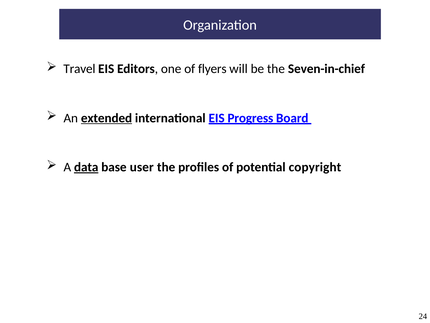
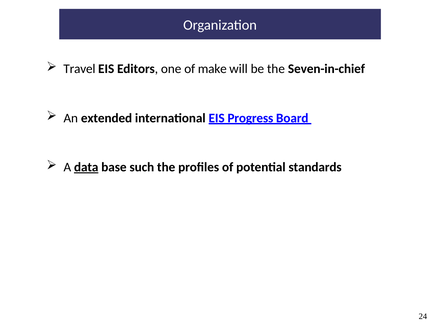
flyers: flyers -> make
extended underline: present -> none
user: user -> such
copyright: copyright -> standards
